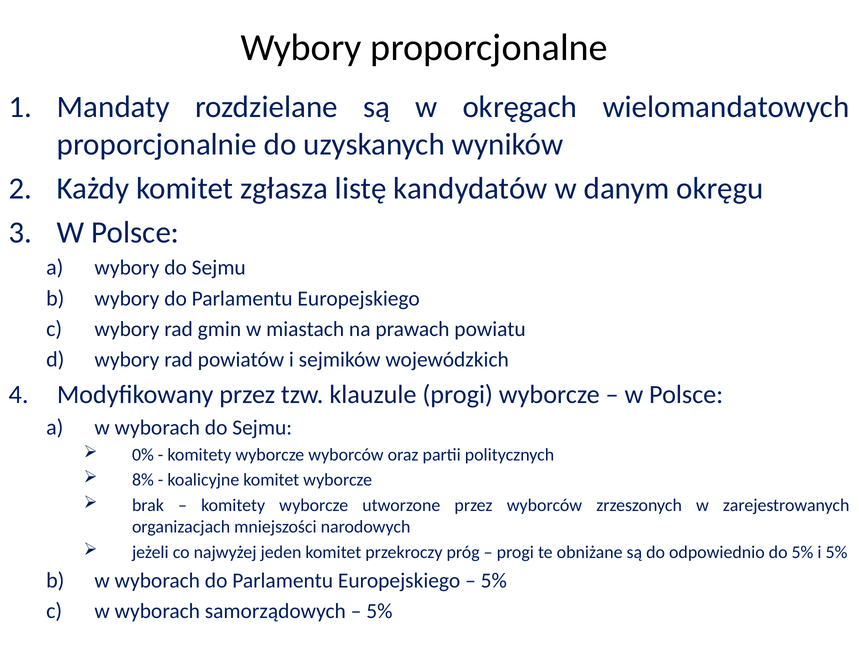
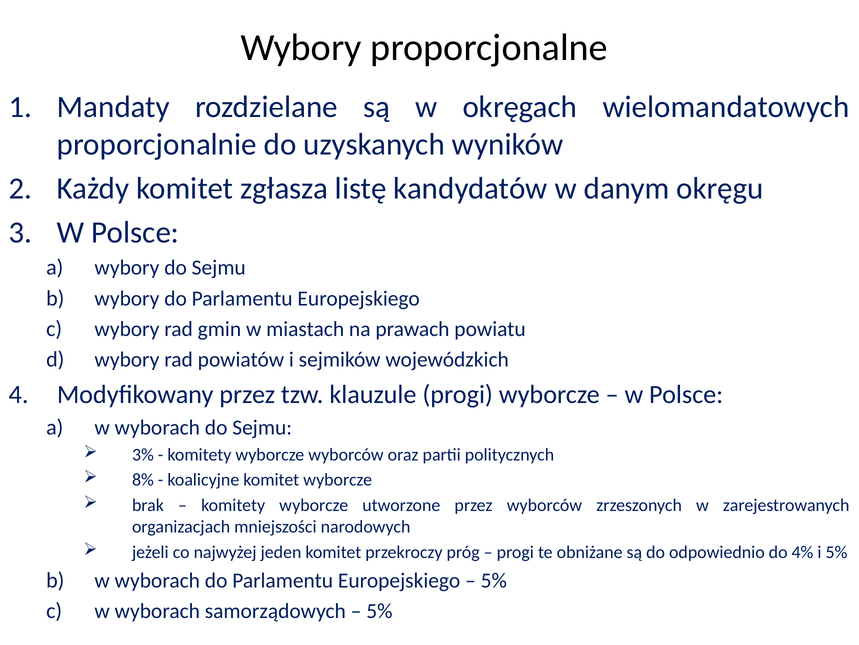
0%: 0% -> 3%
do 5%: 5% -> 4%
